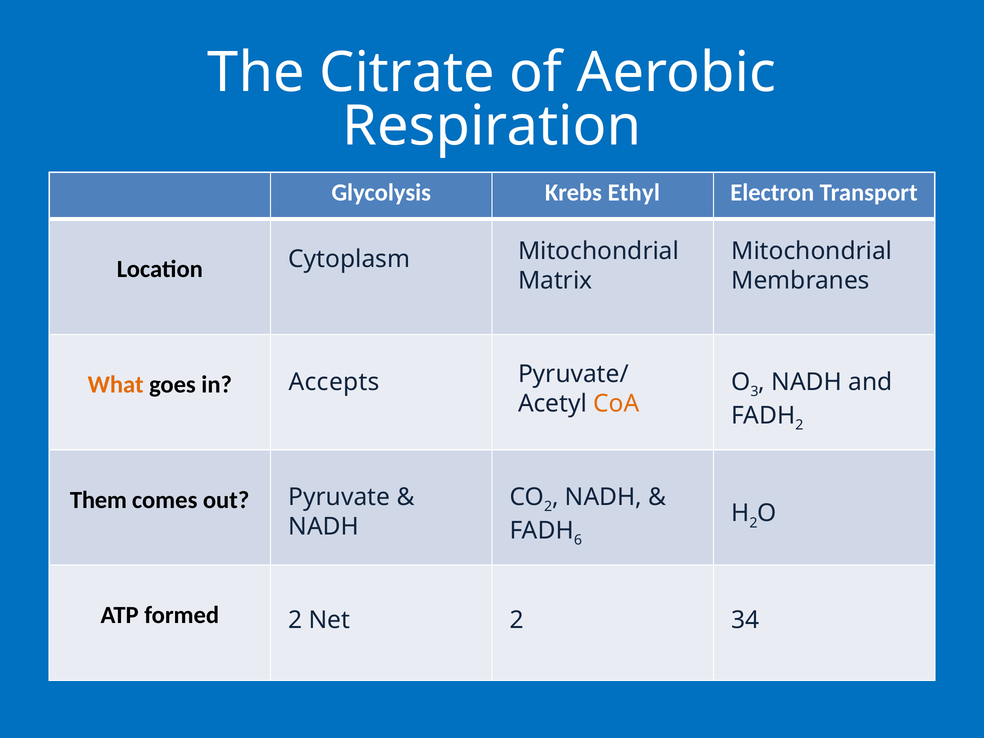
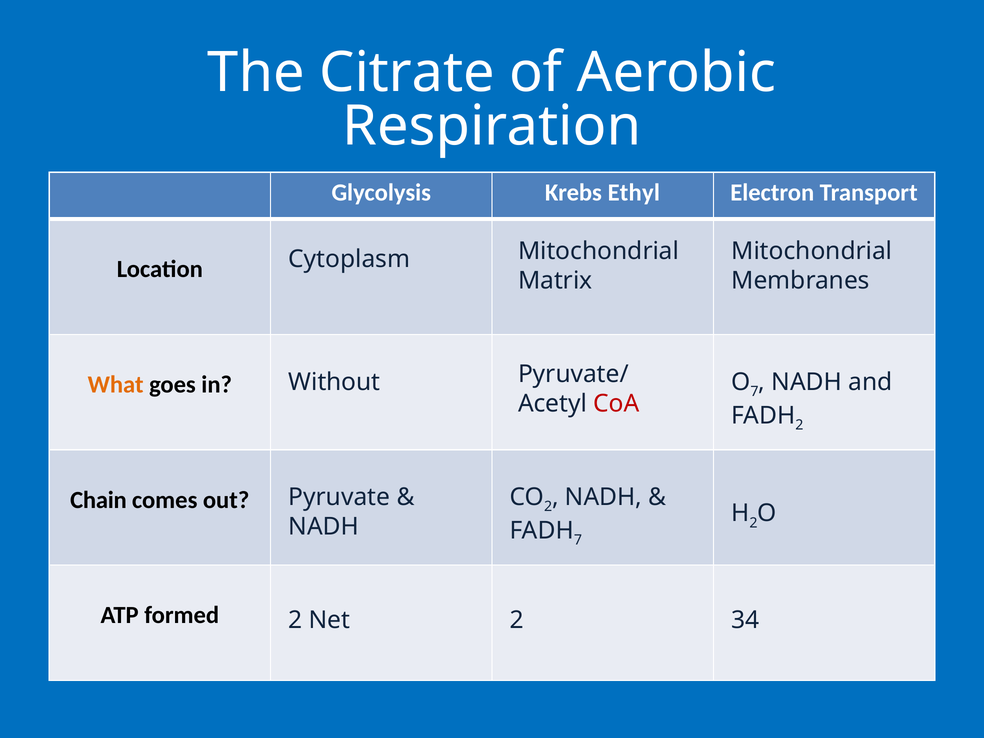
Accepts: Accepts -> Without
3 at (754, 392): 3 -> 7
CoA colour: orange -> red
Them: Them -> Chain
6 at (578, 540): 6 -> 7
